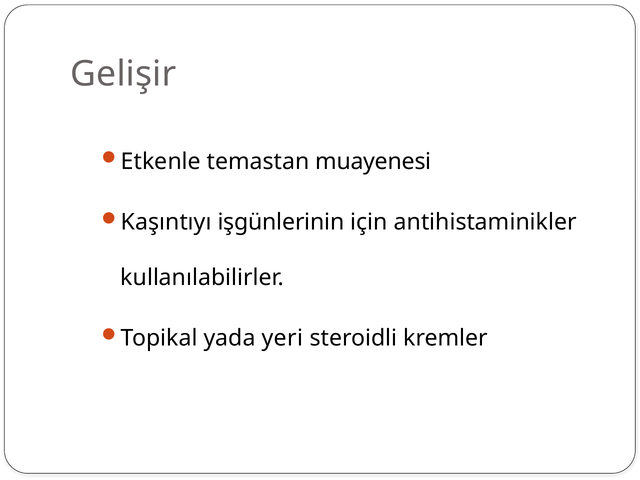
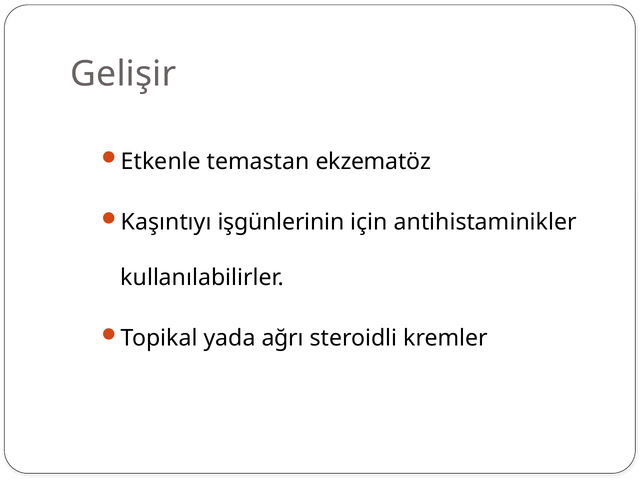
muayenesi: muayenesi -> ekzematöz
yeri: yeri -> ağrı
